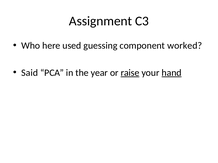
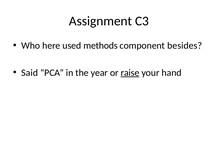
guessing: guessing -> methods
worked: worked -> besides
hand underline: present -> none
